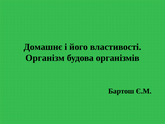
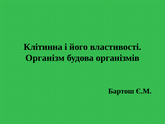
Домашнє: Домашнє -> Клітинна
